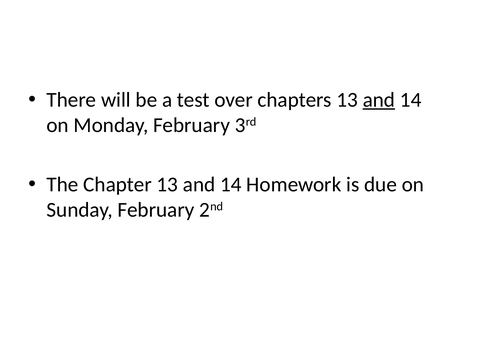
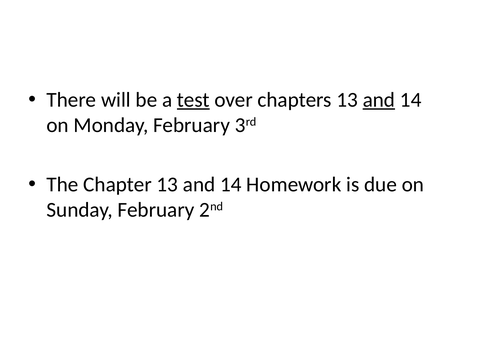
test underline: none -> present
